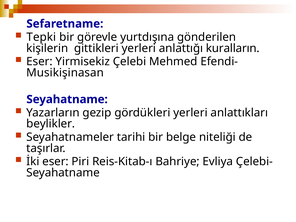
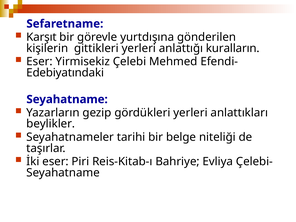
Tepki: Tepki -> Karşıt
Musikişinasan: Musikişinasan -> Edebiyatındaki
